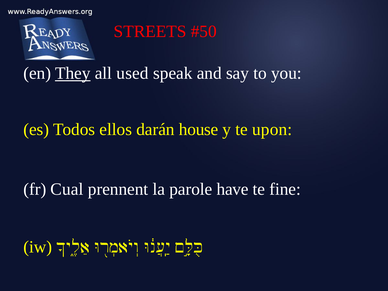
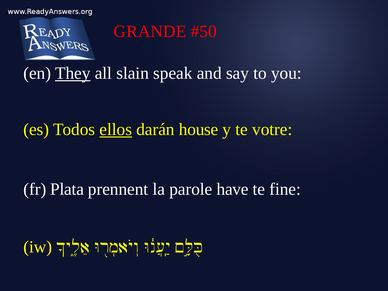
STREETS: STREETS -> GRANDE
used: used -> slain
ellos underline: none -> present
upon: upon -> votre
Cual: Cual -> Plata
